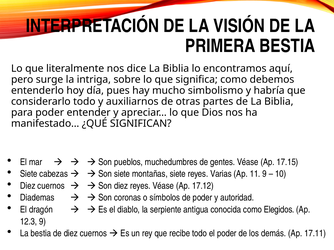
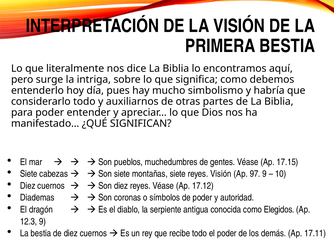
reyes Varias: Varias -> Visión
11: 11 -> 97
